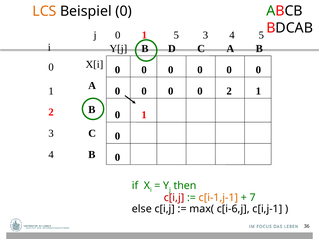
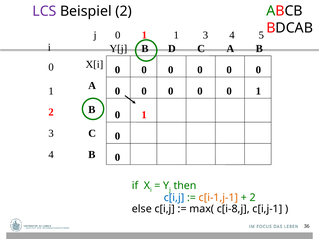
LCS colour: orange -> purple
Beispiel 0: 0 -> 2
5 at (176, 35): 5 -> 1
2 at (229, 91): 2 -> 0
c[i,j at (174, 198) colour: red -> blue
7 at (253, 198): 7 -> 2
c[i-6,j: c[i-6,j -> c[i-8,j
